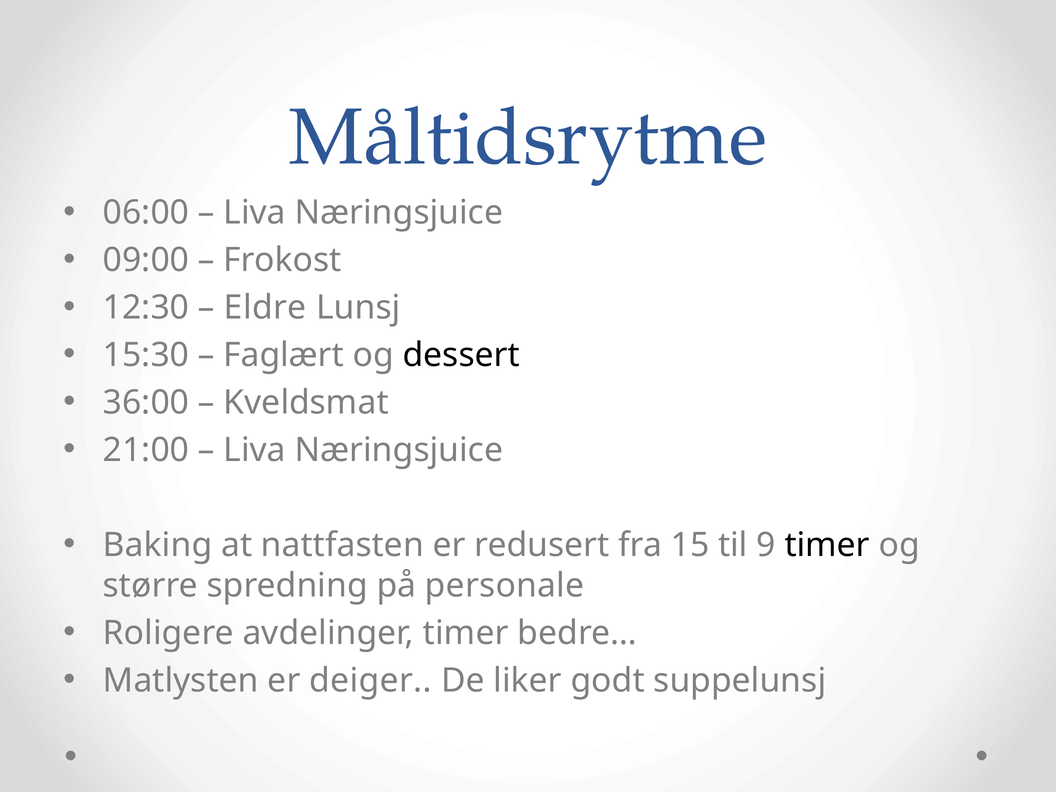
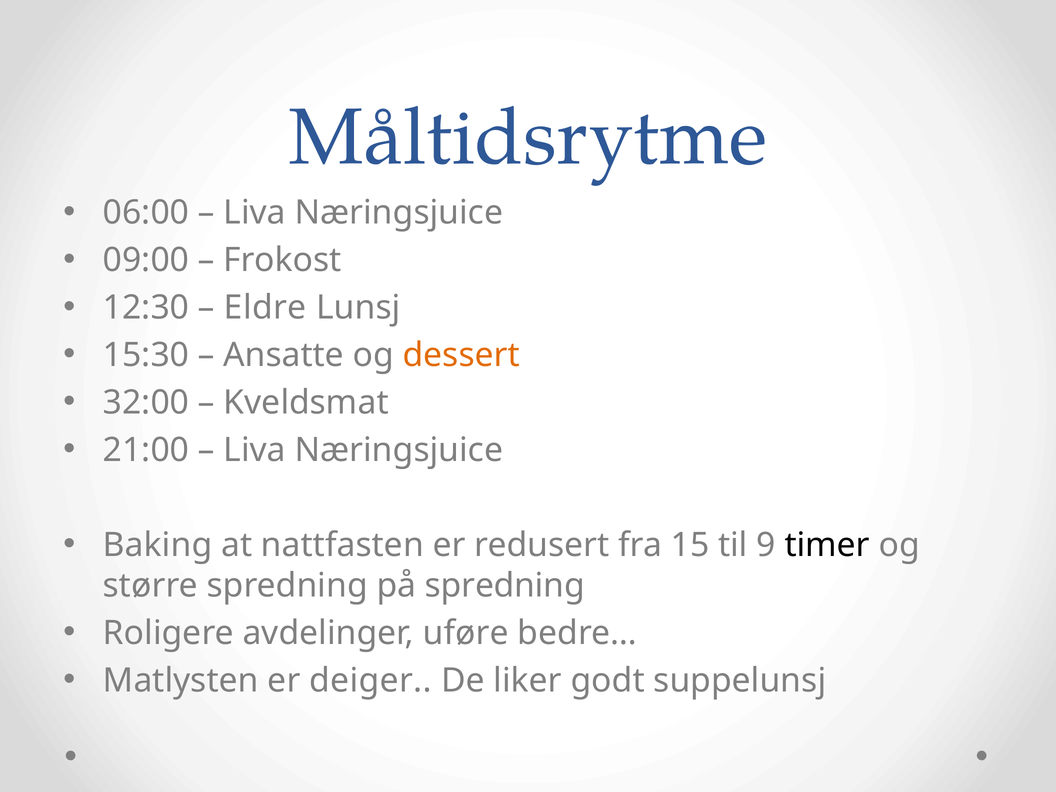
Faglært: Faglært -> Ansatte
dessert colour: black -> orange
36:00: 36:00 -> 32:00
på personale: personale -> spredning
avdelinger timer: timer -> uføre
